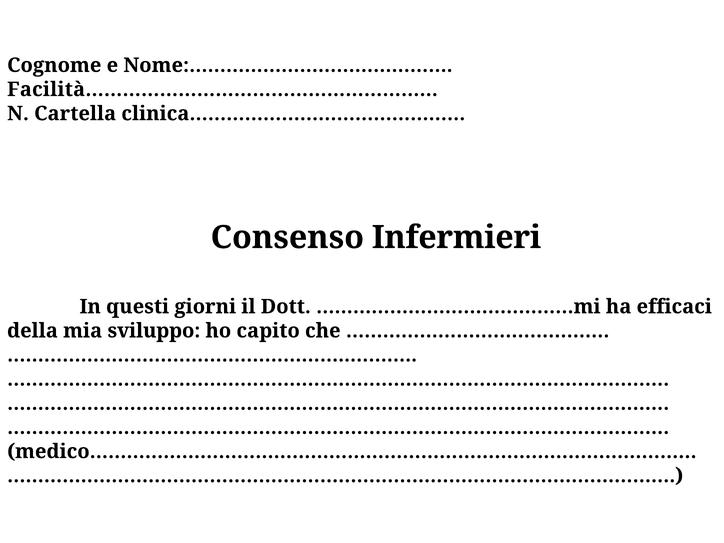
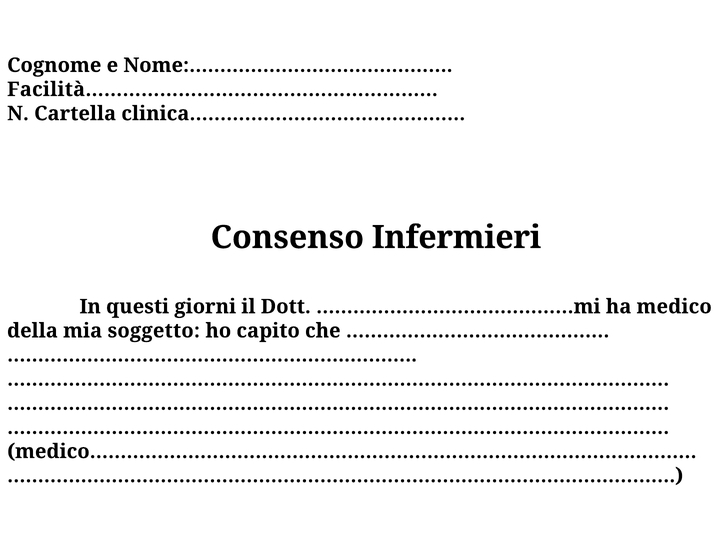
efficaci: efficaci -> medico
sviluppo: sviluppo -> soggetto
